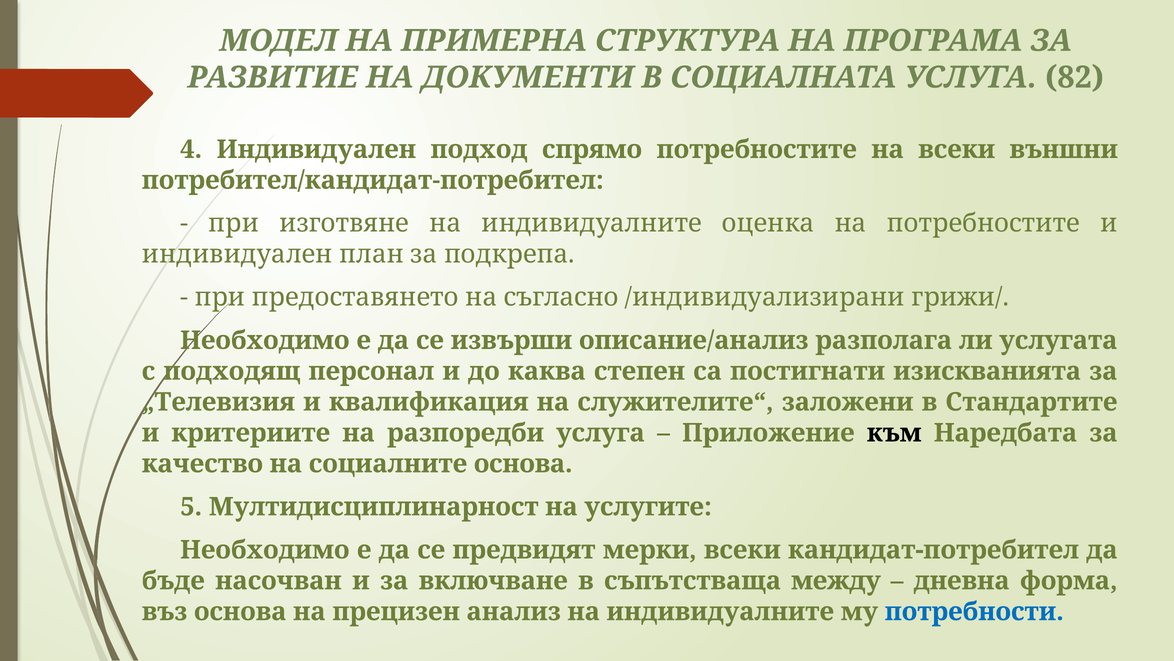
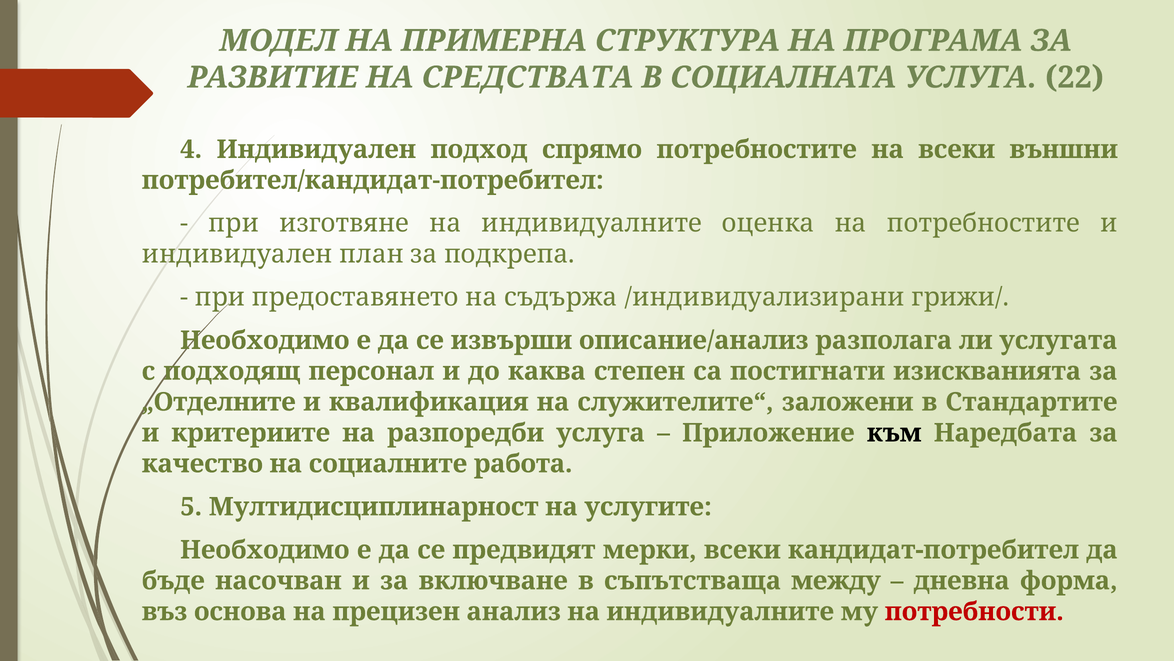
ДОКУМЕНТИ: ДОКУМЕНТИ -> СРЕДСТВАТА
82: 82 -> 22
съгласно: съгласно -> съдържа
„Телевизия: „Телевизия -> „Отделните
социалните основа: основа -> работа
потребности colour: blue -> red
